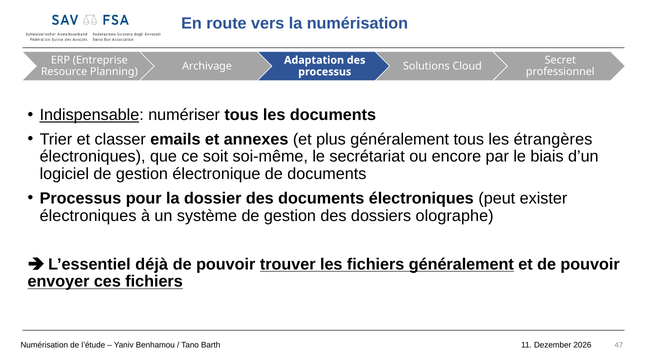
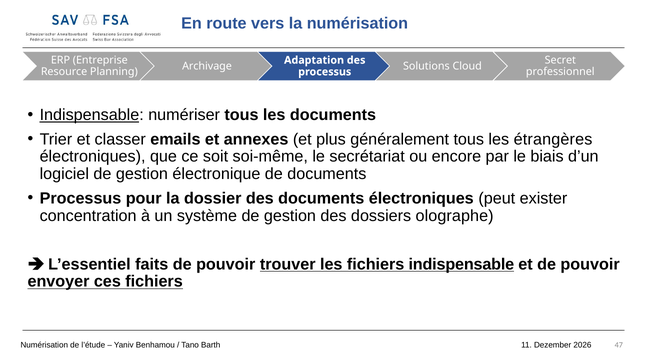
électroniques at (88, 215): électroniques -> concentration
déjà: déjà -> faits
fichiers généralement: généralement -> indispensable
